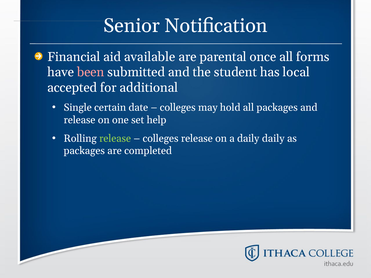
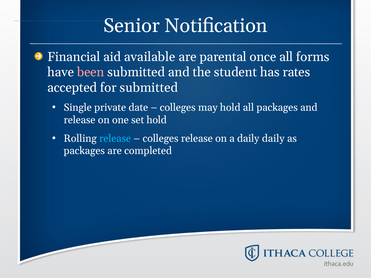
local: local -> rates
for additional: additional -> submitted
certain: certain -> private
set help: help -> hold
release at (115, 139) colour: light green -> light blue
